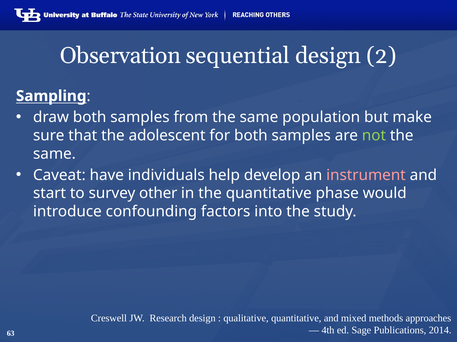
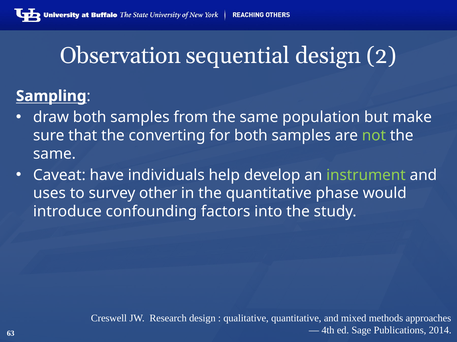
adolescent: adolescent -> converting
instrument colour: pink -> light green
start: start -> uses
